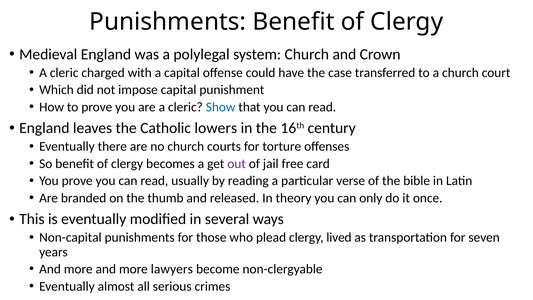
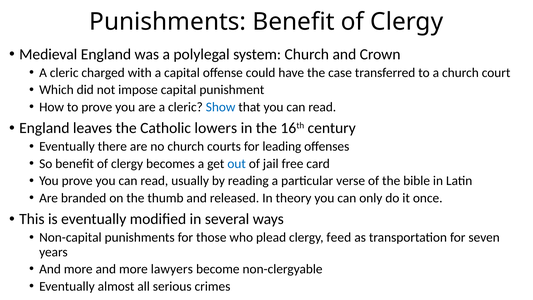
torture: torture -> leading
out colour: purple -> blue
lived: lived -> feed
